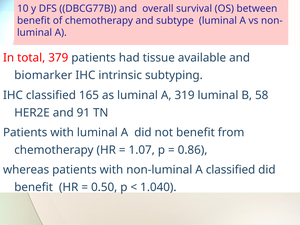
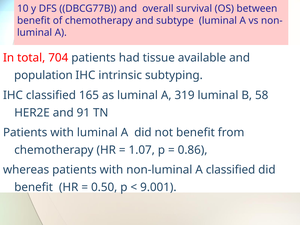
379: 379 -> 704
biomarker: biomarker -> population
1.040: 1.040 -> 9.001
